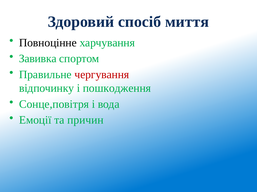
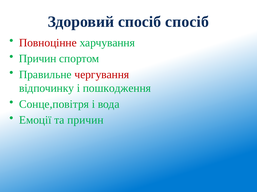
спосіб миття: миття -> спосіб
Повноцінне colour: black -> red
Завивка at (38, 59): Завивка -> Причин
